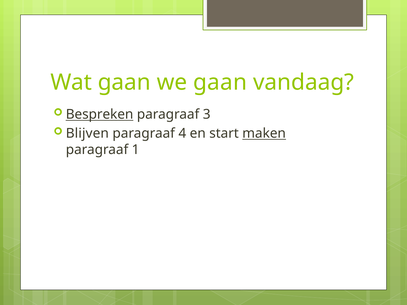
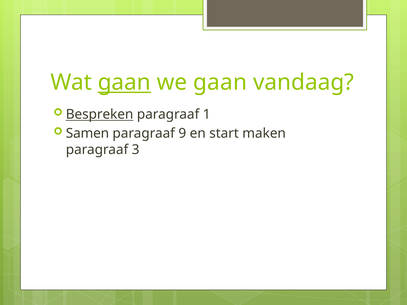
gaan at (124, 83) underline: none -> present
3: 3 -> 1
Blijven: Blijven -> Samen
4: 4 -> 9
maken underline: present -> none
1: 1 -> 3
